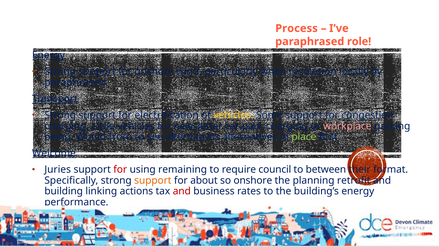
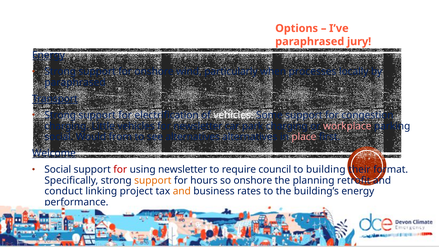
Process: Process -> Options
role: role -> jury
resolution: resolution -> processes
vehicles at (233, 115) colour: yellow -> white
being at (59, 137): being -> social
place colour: light green -> pink
Juries at (58, 170): Juries -> Social
using remaining: remaining -> newsletter
between: between -> building
about: about -> hours
building: building -> conduct
actions: actions -> project
and at (182, 191) colour: red -> orange
